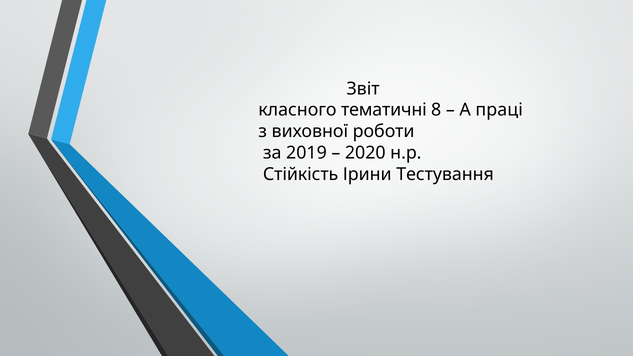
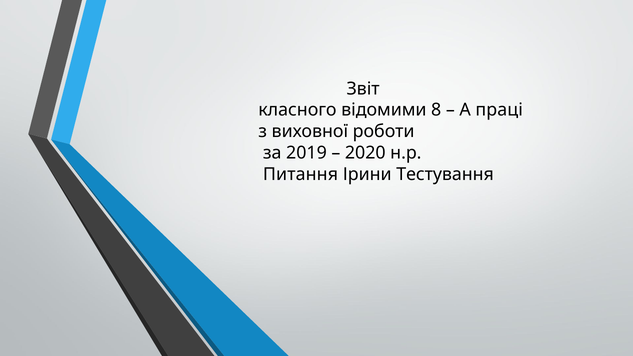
тематичні: тематичні -> відомими
Стійкість: Стійкість -> Питання
